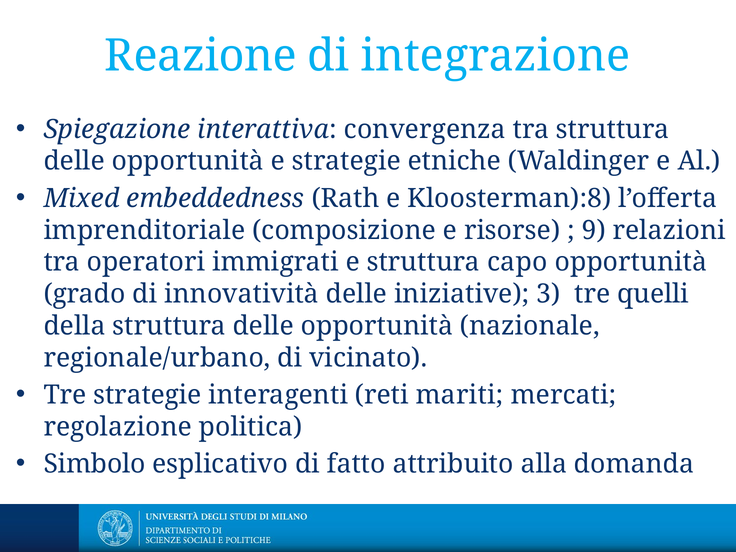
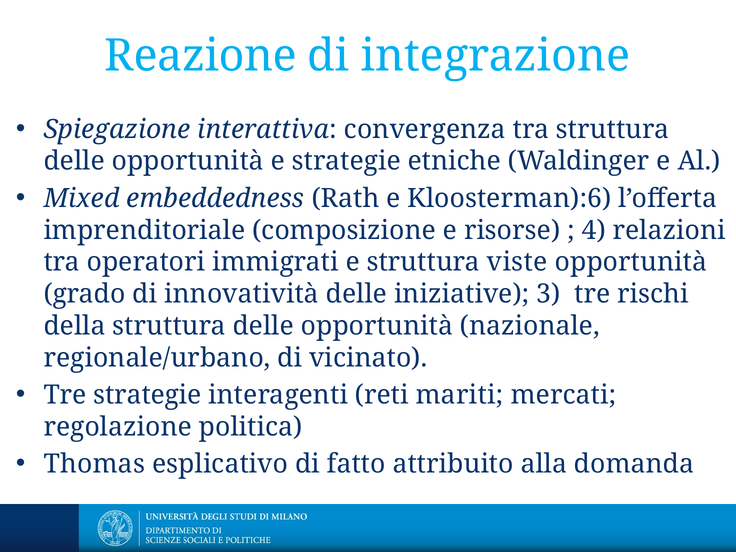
Kloosterman):8: Kloosterman):8 -> Kloosterman):6
9: 9 -> 4
capo: capo -> viste
quelli: quelli -> rischi
Simbolo: Simbolo -> Thomas
